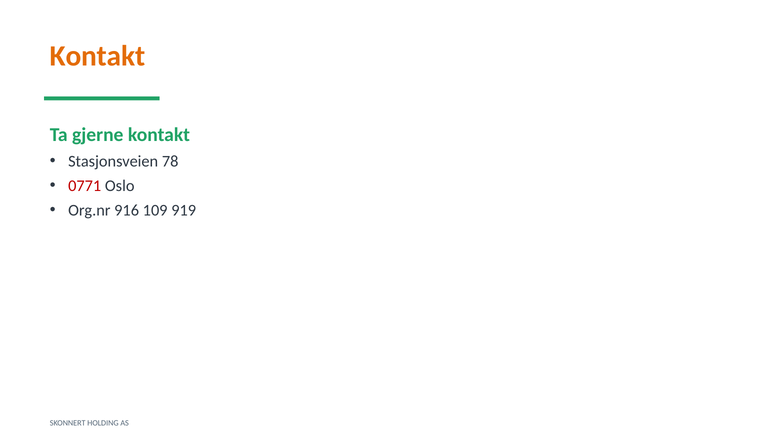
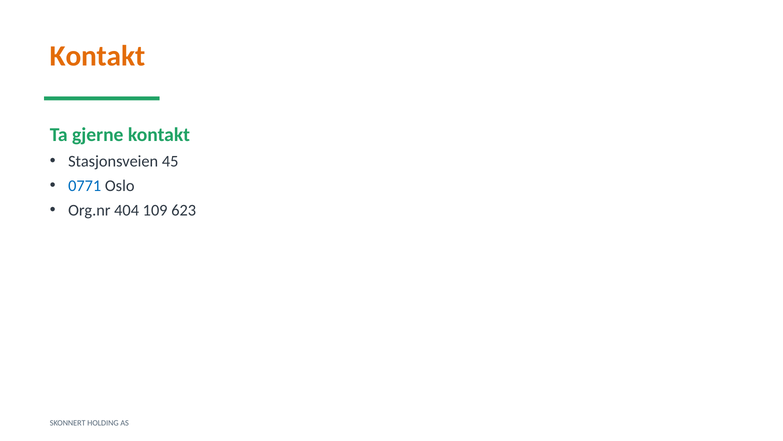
78: 78 -> 45
0771 colour: red -> blue
916: 916 -> 404
919: 919 -> 623
